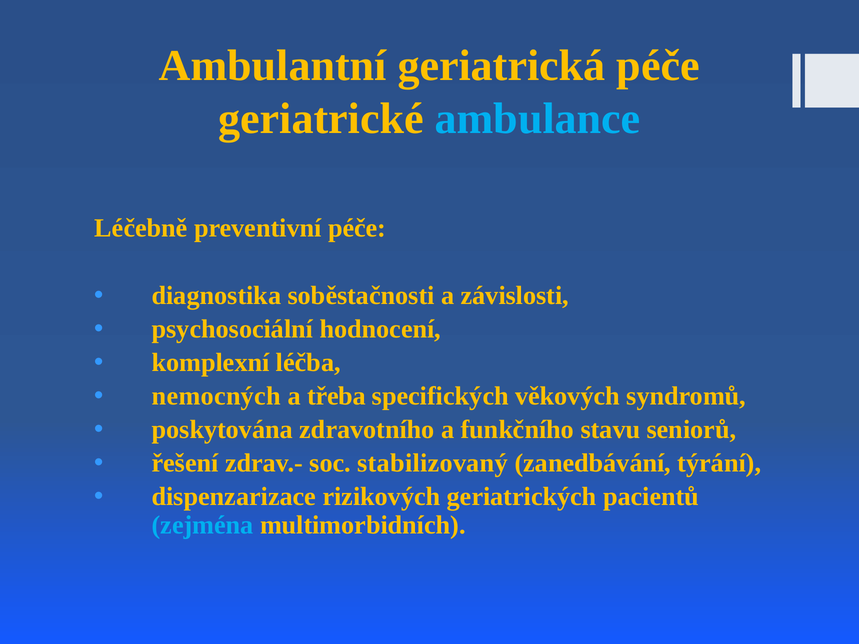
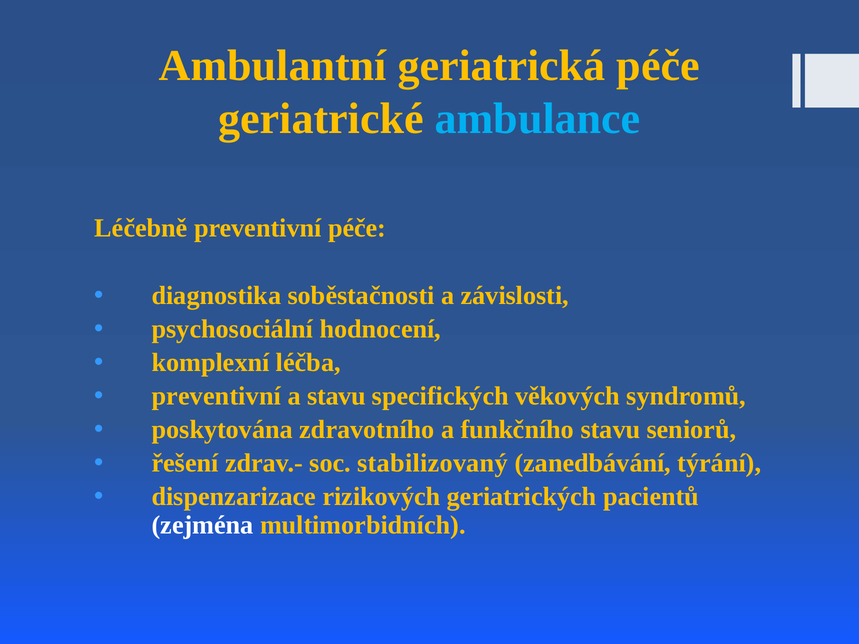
nemocných at (216, 396): nemocných -> preventivní
a třeba: třeba -> stavu
zejména colour: light blue -> white
